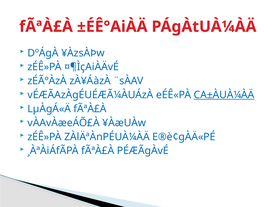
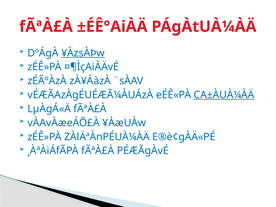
¥ÀzsÀÞw underline: none -> present
